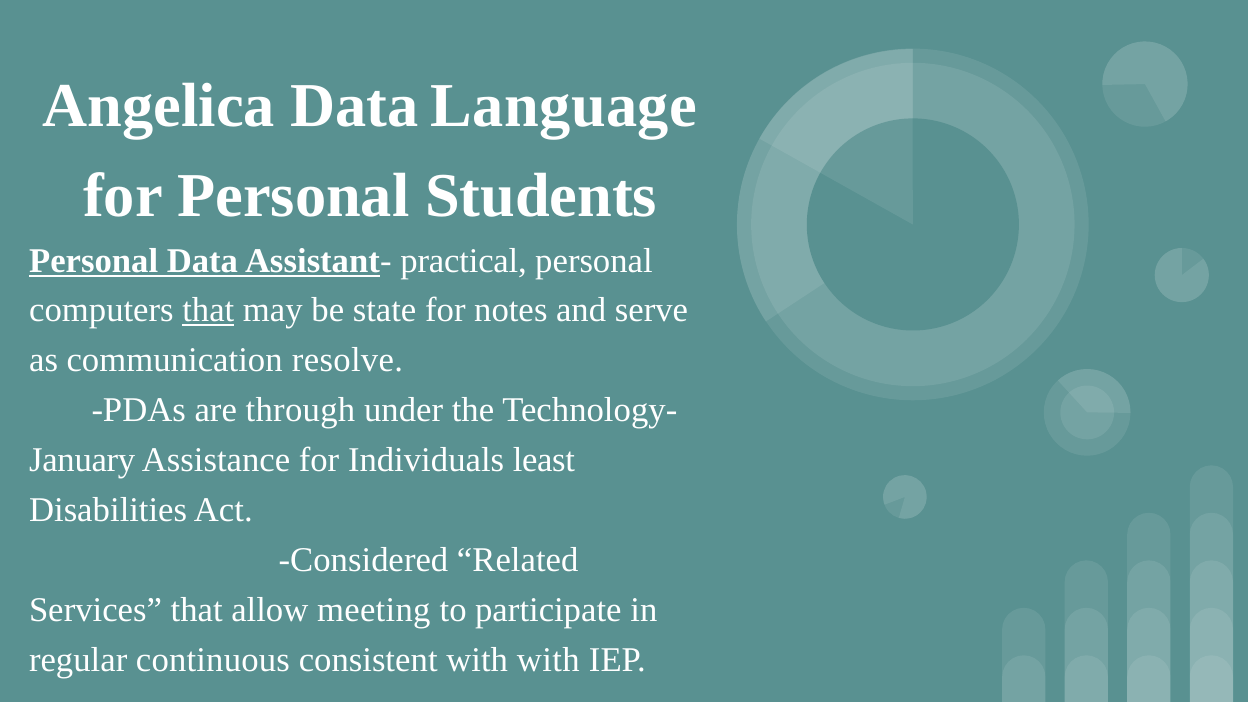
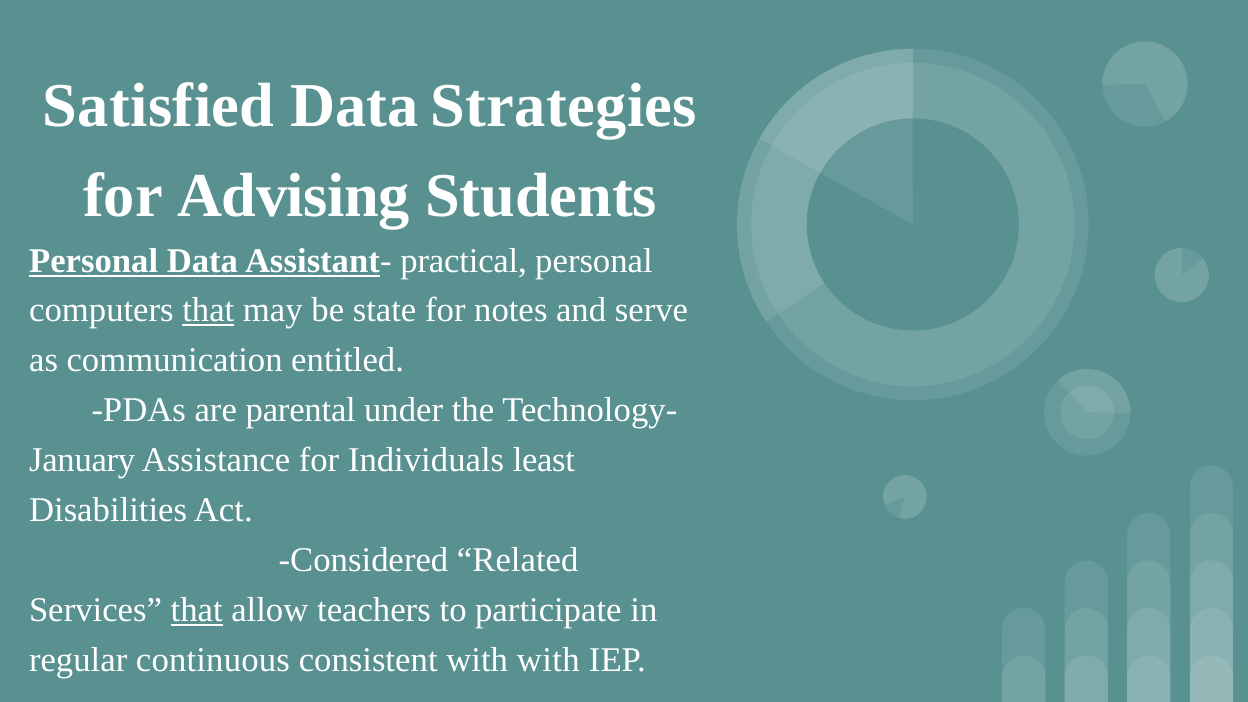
Angelica: Angelica -> Satisfied
Language: Language -> Strategies
for Personal: Personal -> Advising
resolve: resolve -> entitled
through: through -> parental
that at (197, 610) underline: none -> present
meeting: meeting -> teachers
